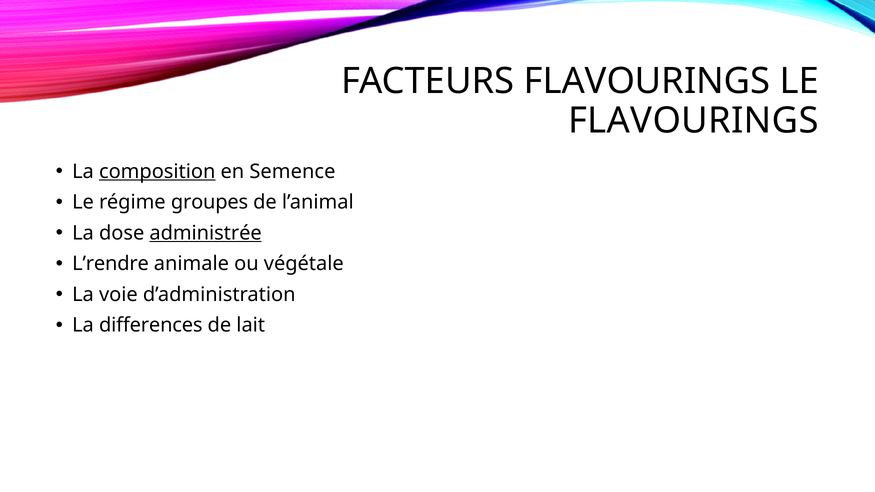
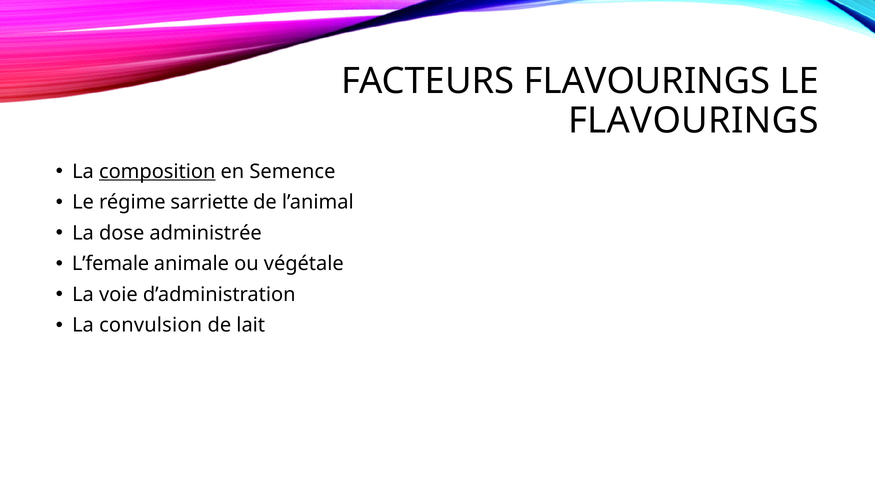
groupes: groupes -> sarriette
administrée underline: present -> none
L’rendre: L’rendre -> L’female
differences: differences -> convulsion
